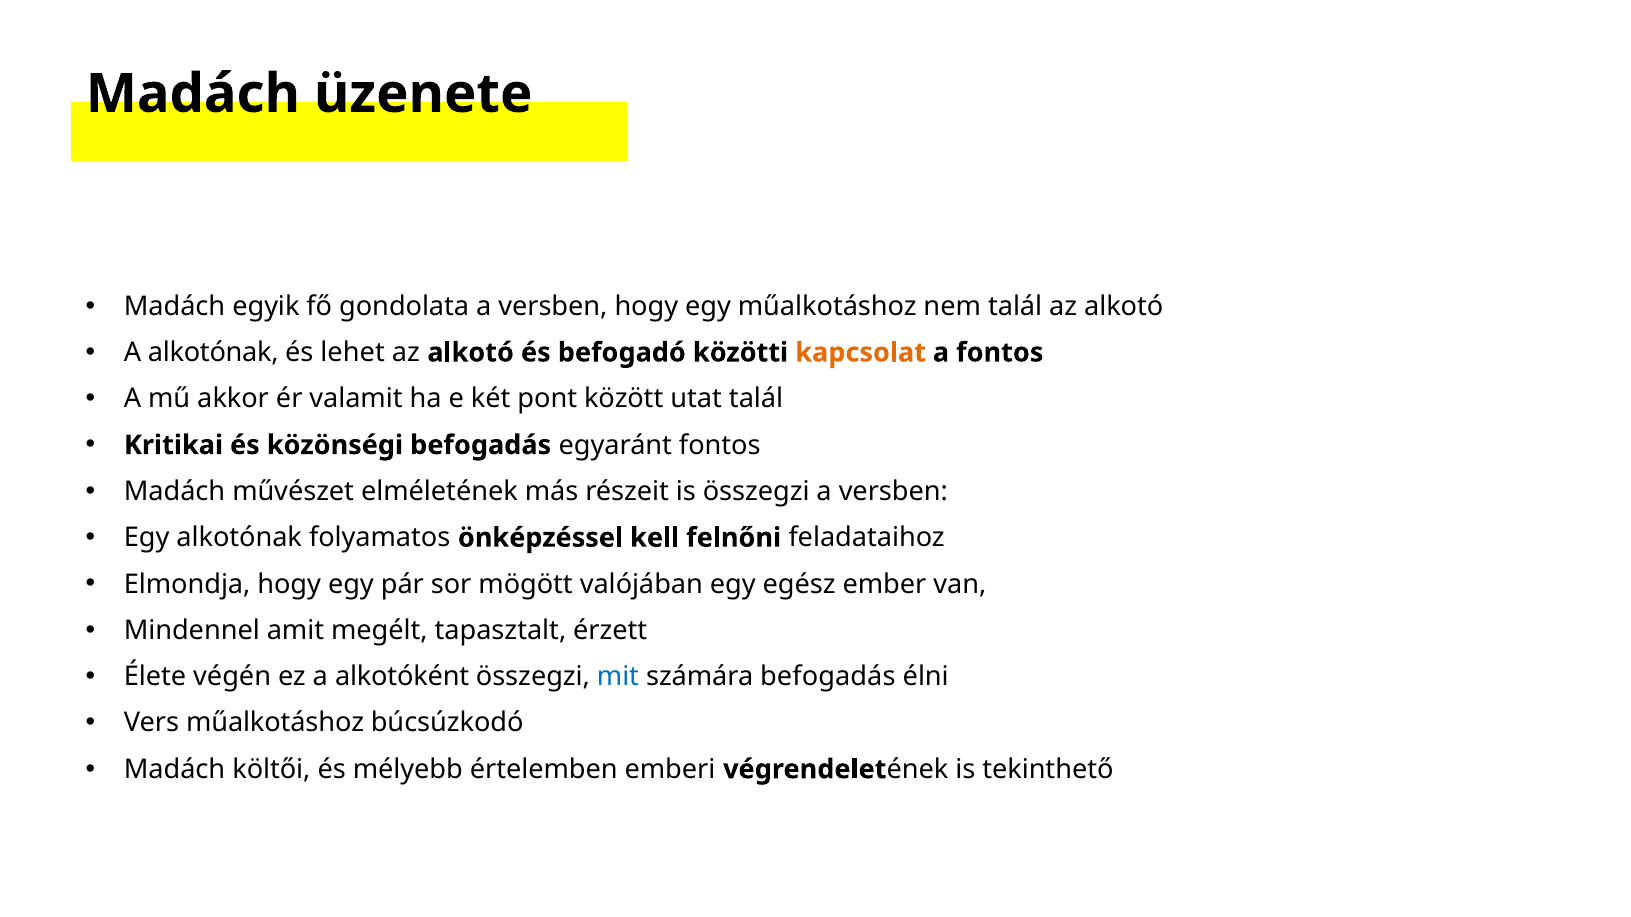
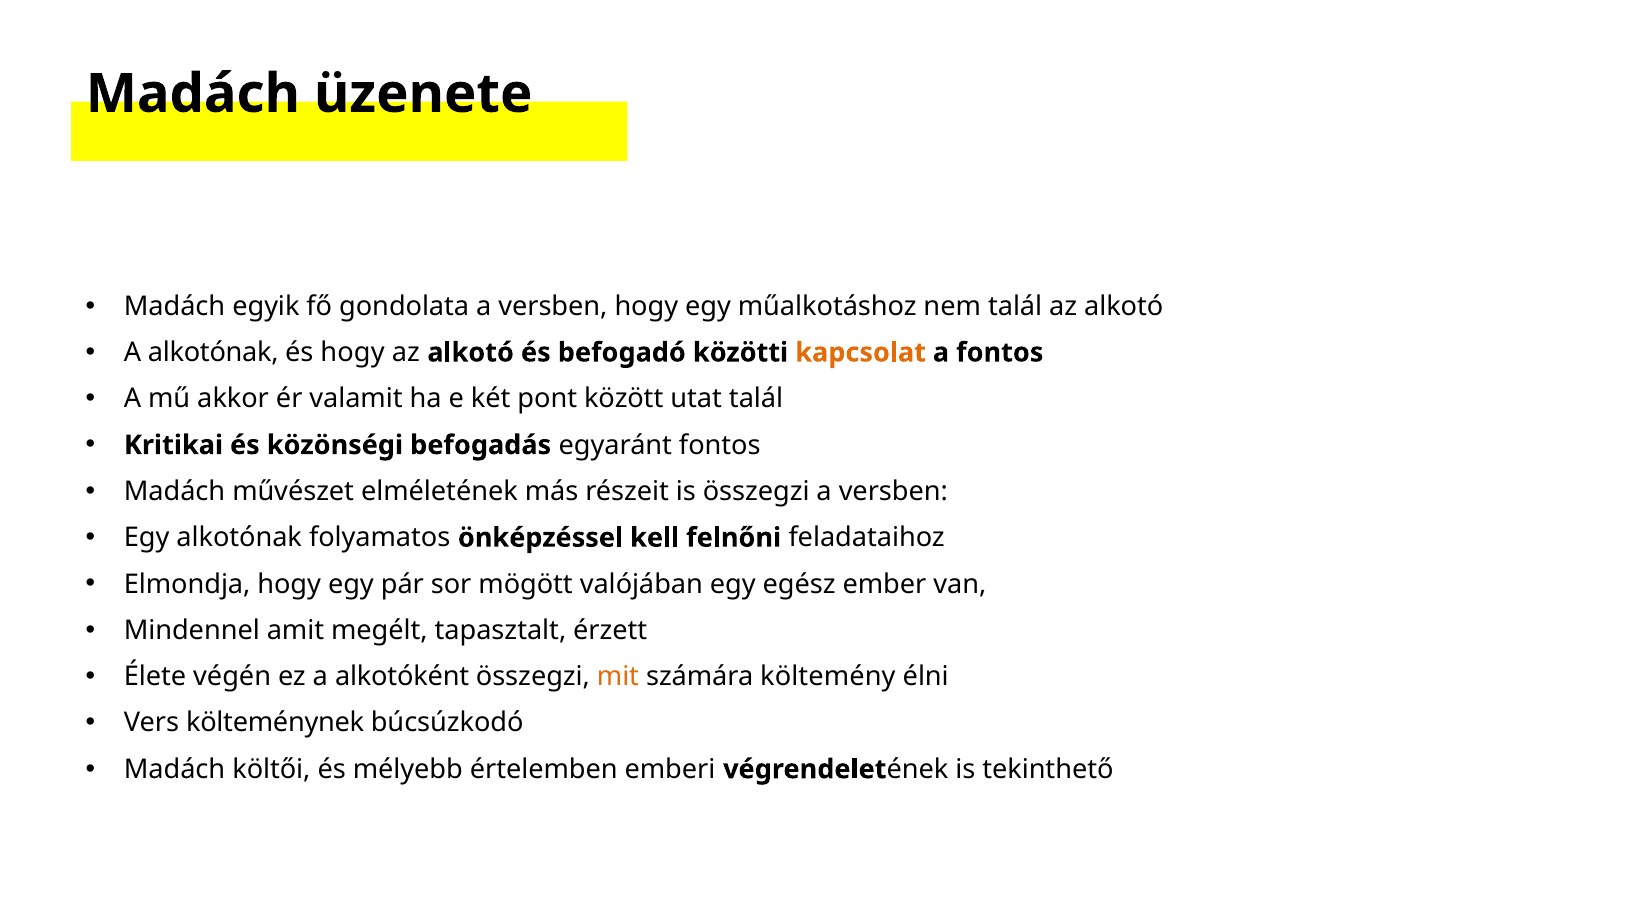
és lehet: lehet -> hogy
mit colour: blue -> orange
számára befogadás: befogadás -> költemény
Vers műalkotáshoz: műalkotáshoz -> költeménynek
